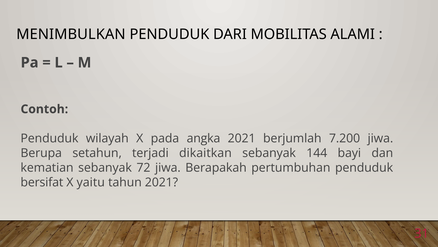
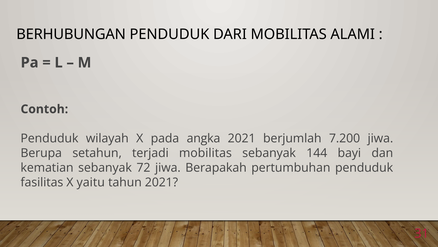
MENIMBULKAN: MENIMBULKAN -> BERHUBUNGAN
terjadi dikaitkan: dikaitkan -> mobilitas
bersifat: bersifat -> fasilitas
